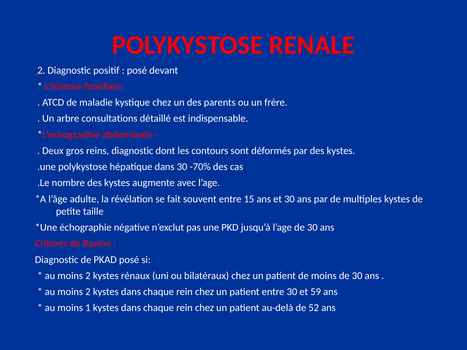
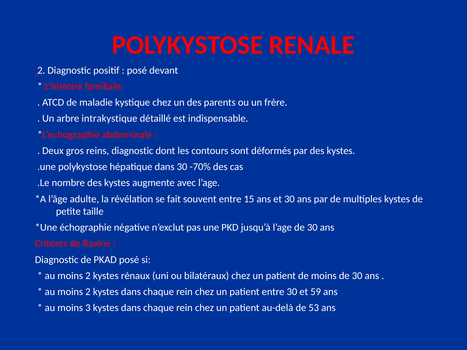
consultations: consultations -> intrakystique
1: 1 -> 3
52: 52 -> 53
